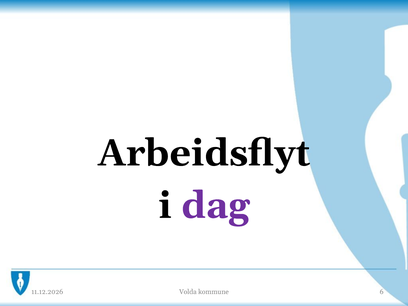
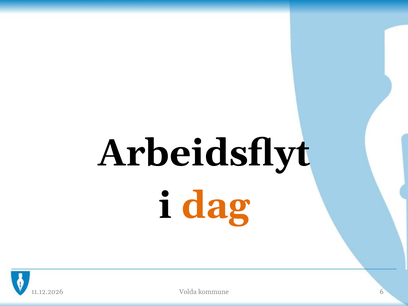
dag colour: purple -> orange
